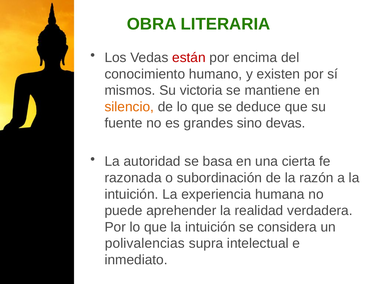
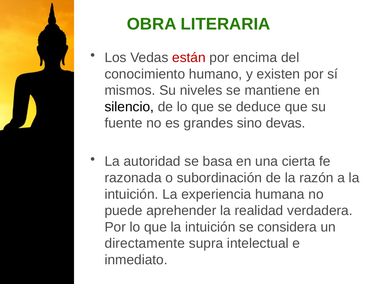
victoria: victoria -> niveles
silencio colour: orange -> black
polivalencias: polivalencias -> directamente
